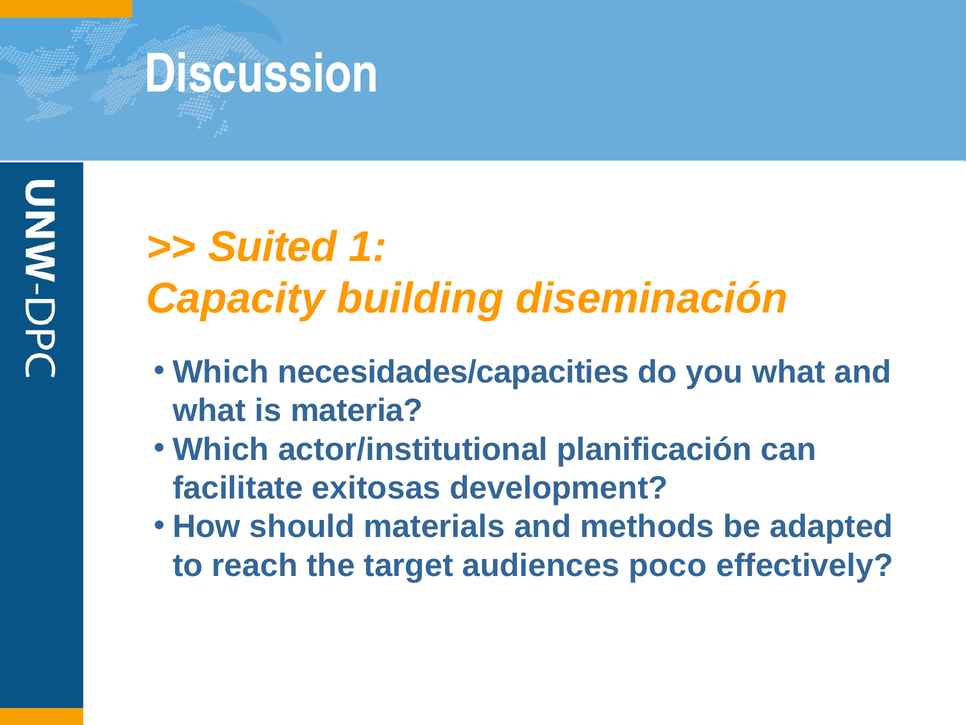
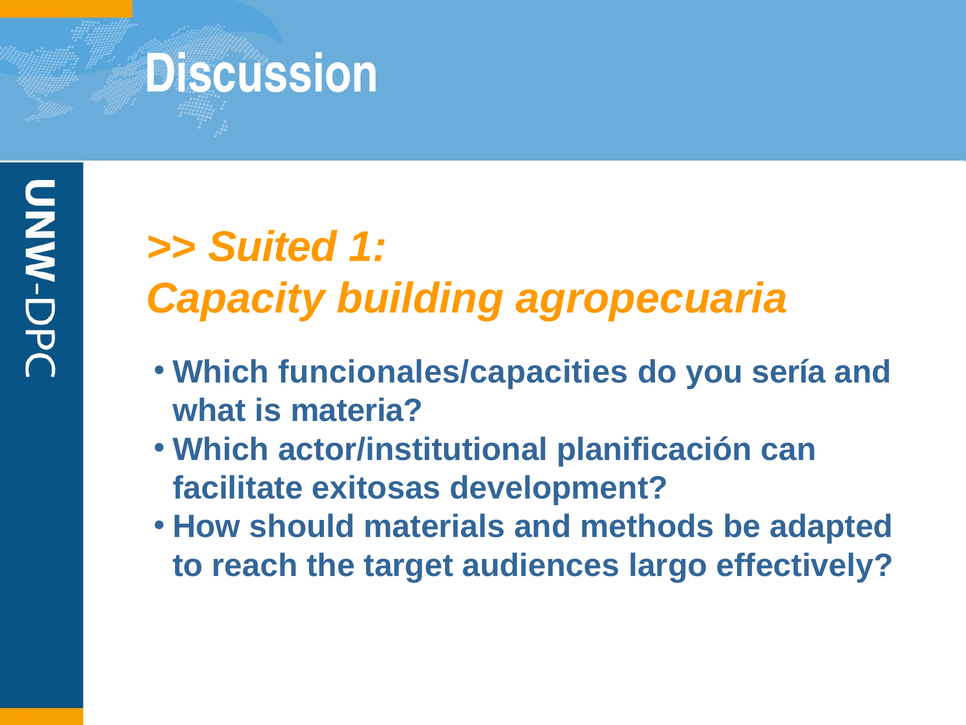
diseminación: diseminación -> agropecuaria
necesidades/capacities: necesidades/capacities -> funcionales/capacities
you what: what -> sería
poco: poco -> largo
